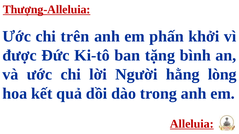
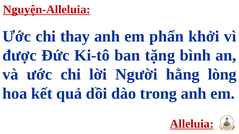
Thượng-Alleluia: Thượng-Alleluia -> Nguyện-Alleluia
trên: trên -> thay
